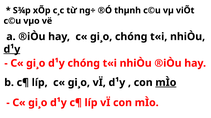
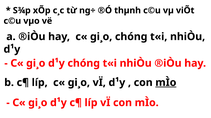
d¹y at (12, 49) underline: present -> none
